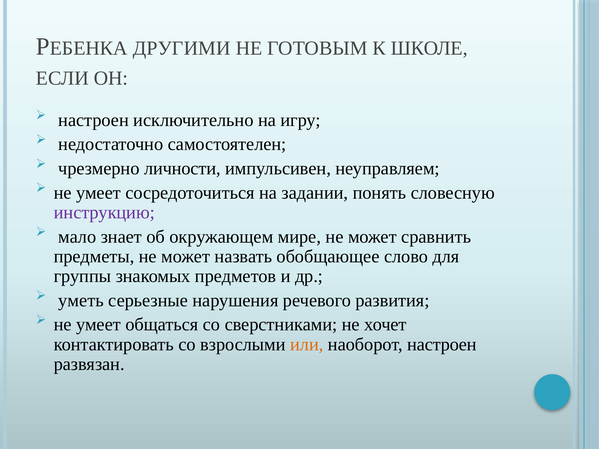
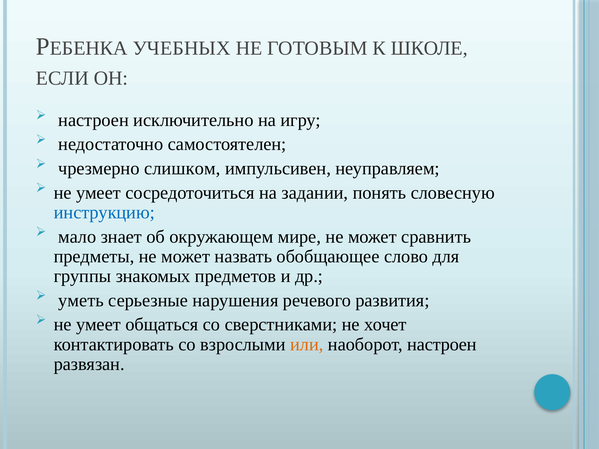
ДРУГИМИ: ДРУГИМИ -> УЧЕБНЫХ
личности: личности -> слишком
инструкцию colour: purple -> blue
